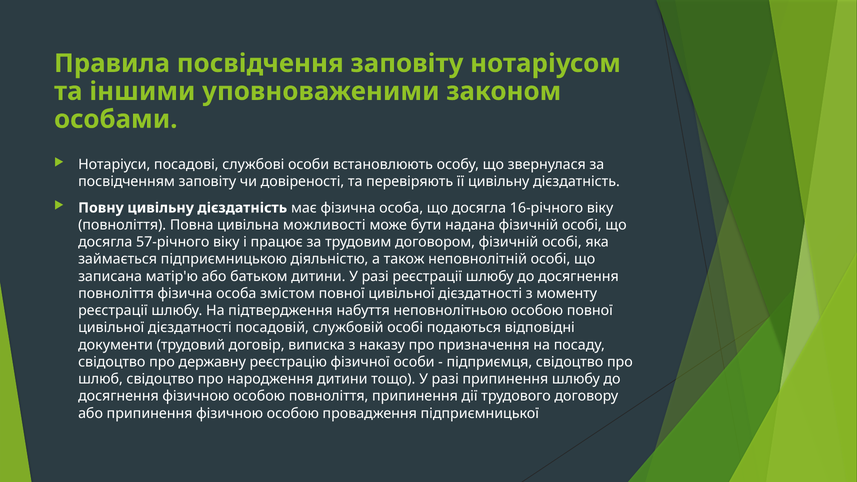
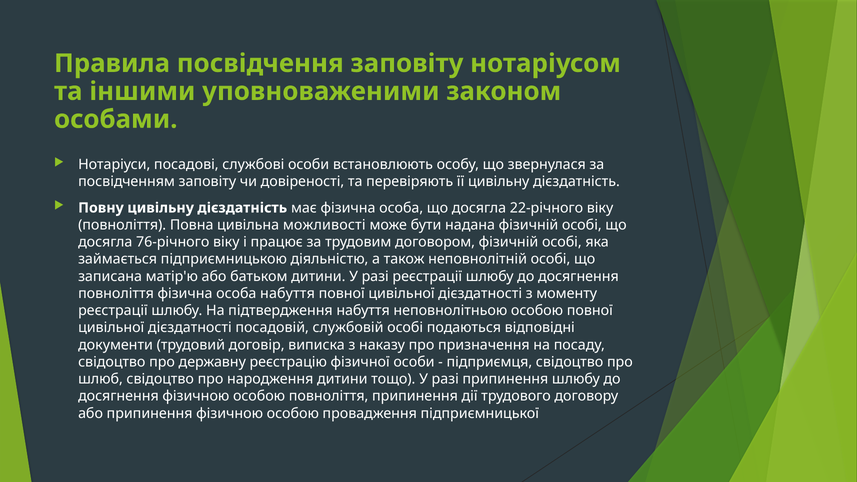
16-річного: 16-річного -> 22-річного
57-річного: 57-річного -> 76-річного
особа змістом: змістом -> набуття
